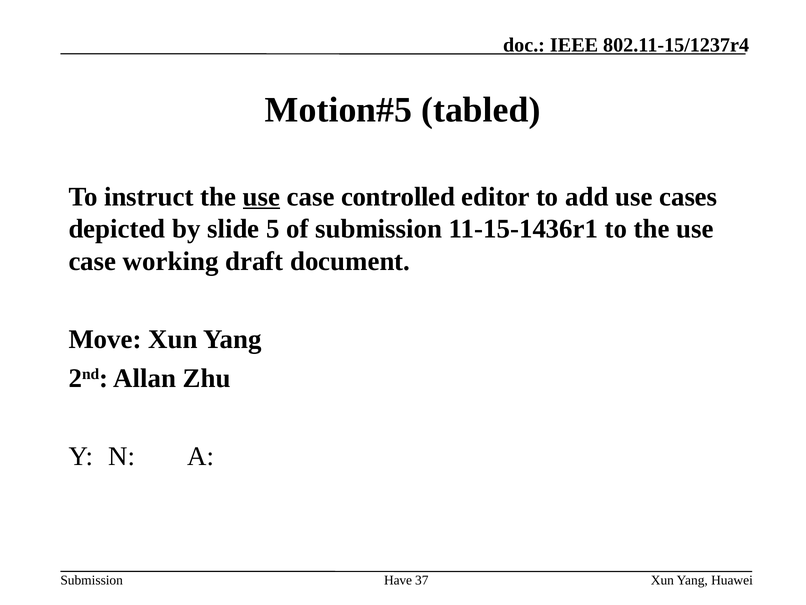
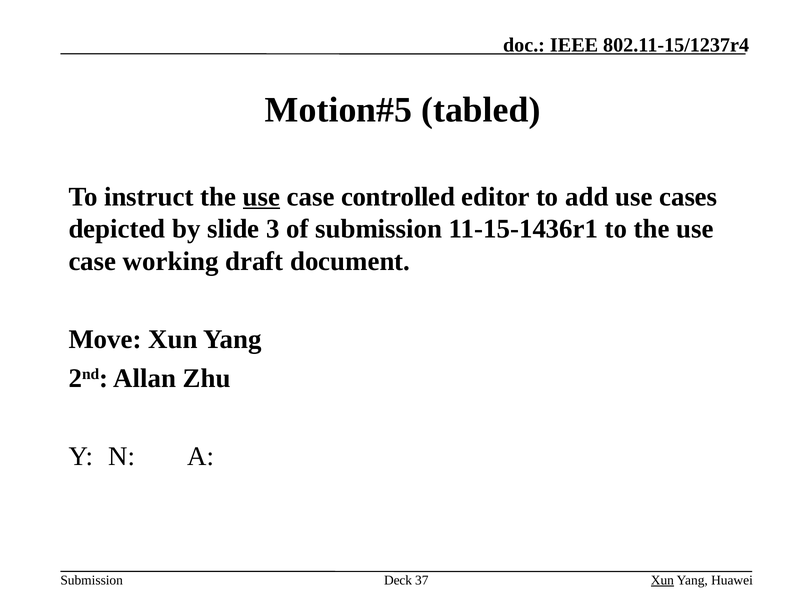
5: 5 -> 3
Have: Have -> Deck
Xun at (662, 580) underline: none -> present
